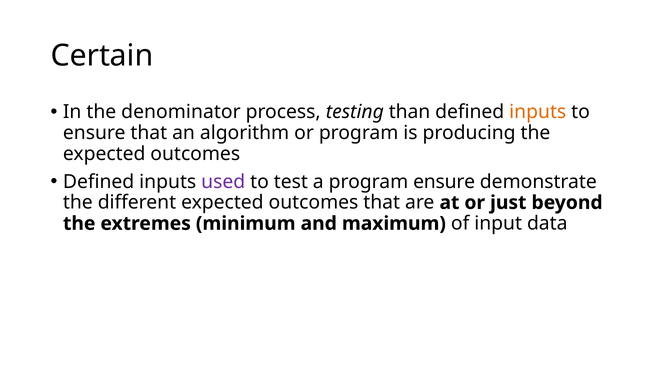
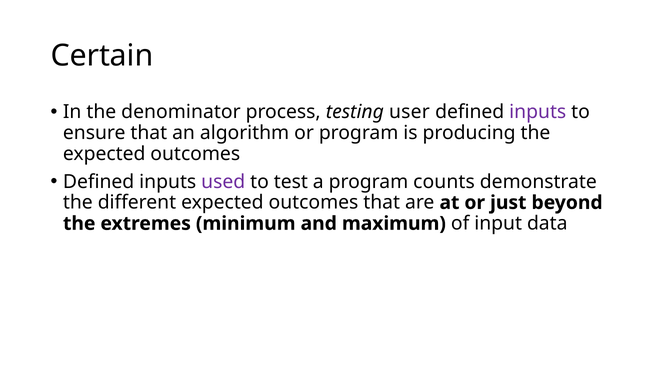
than: than -> user
inputs at (538, 112) colour: orange -> purple
program ensure: ensure -> counts
